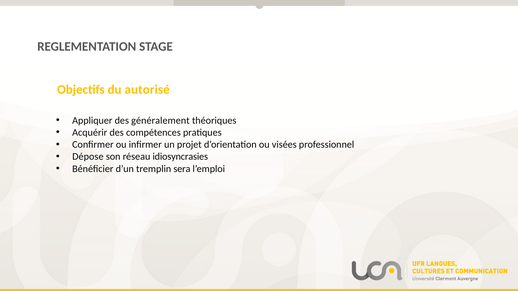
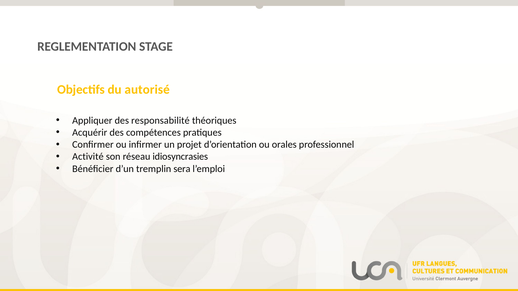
généralement: généralement -> responsabilité
visées: visées -> orales
Dépose: Dépose -> Activité
